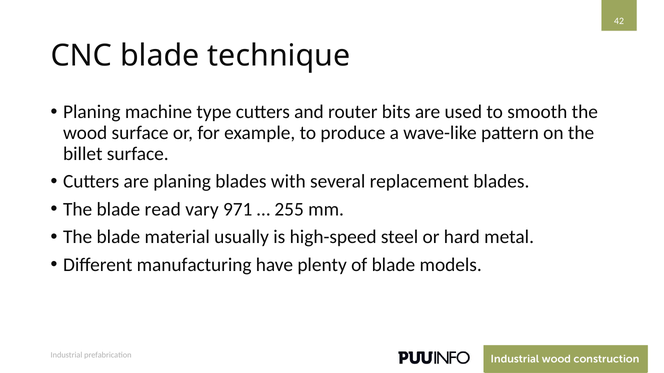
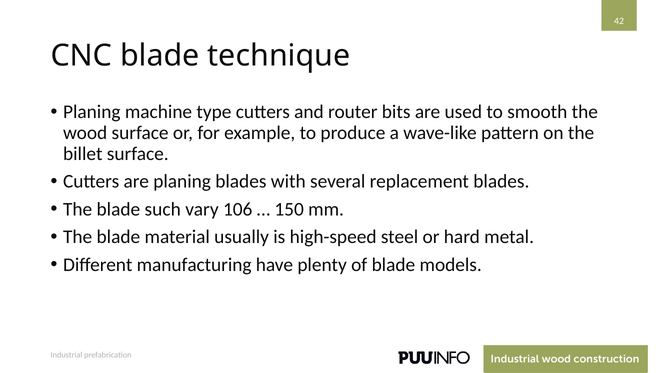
read: read -> such
971: 971 -> 106
255: 255 -> 150
